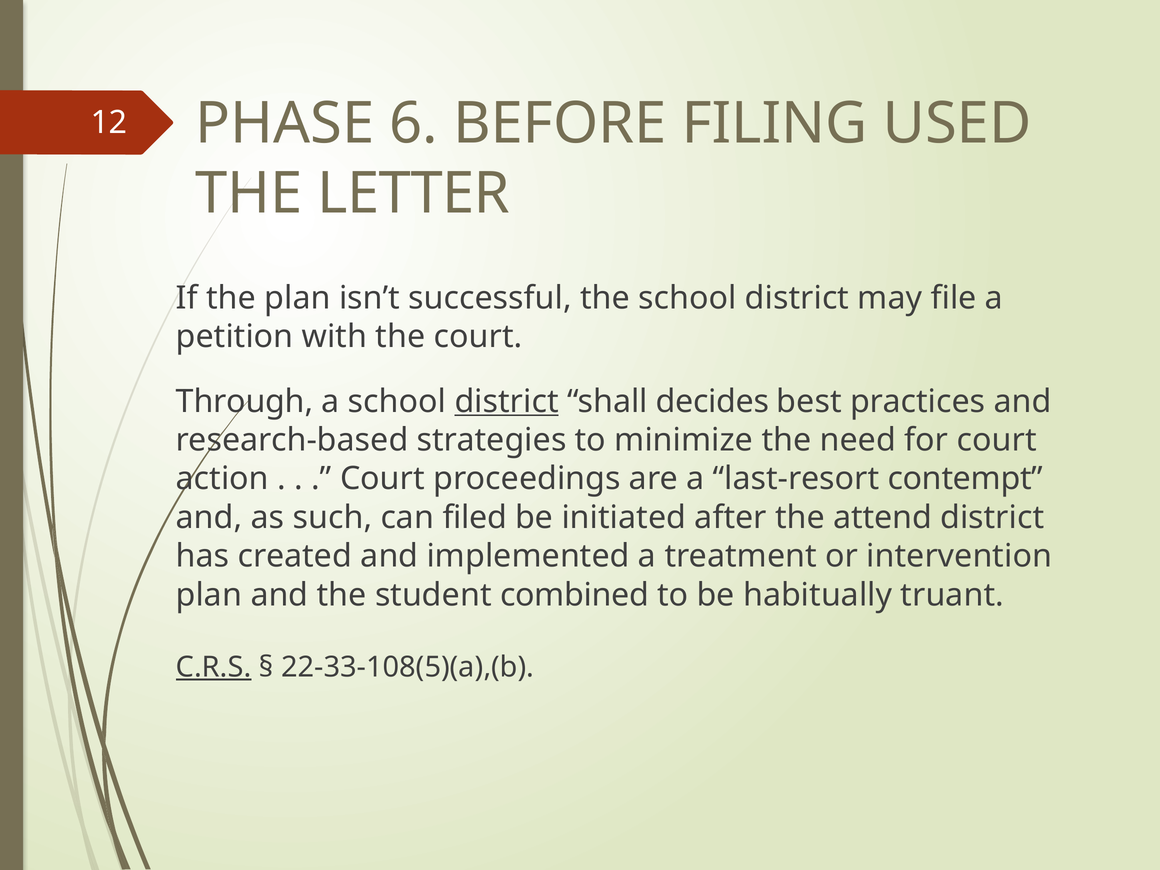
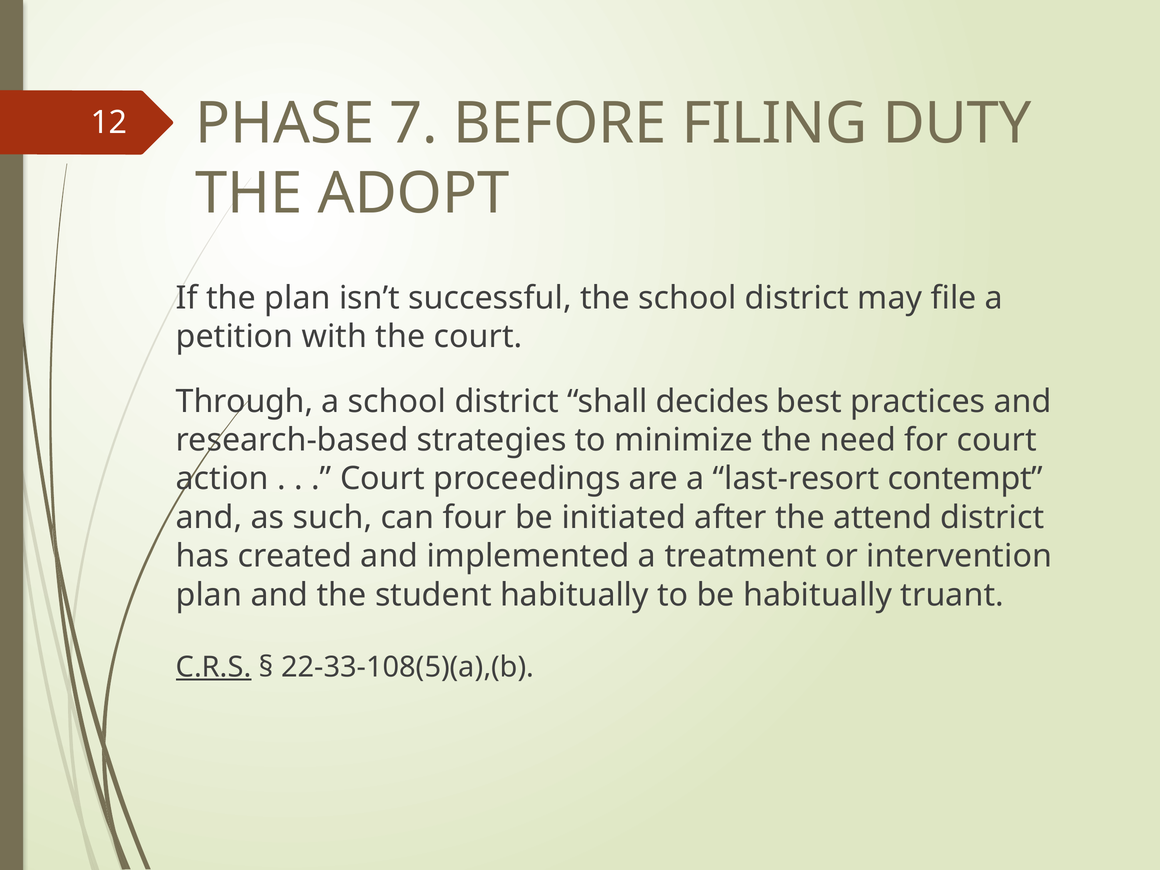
6: 6 -> 7
USED: USED -> DUTY
LETTER: LETTER -> ADOPT
district at (507, 401) underline: present -> none
filed: filed -> four
student combined: combined -> habitually
